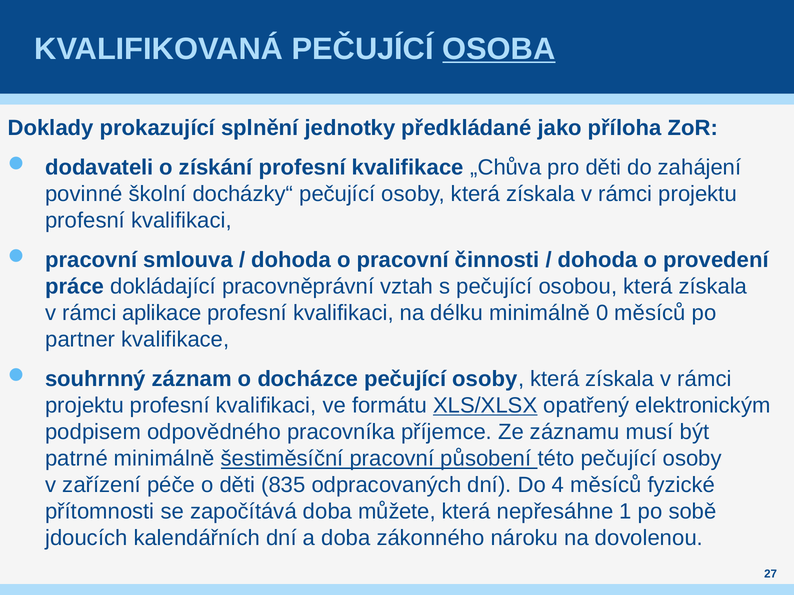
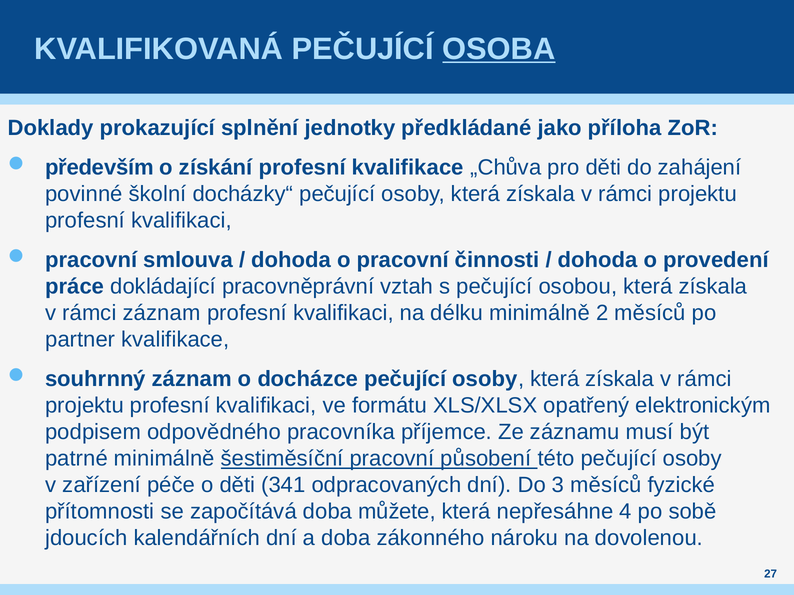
dodavateli: dodavateli -> především
rámci aplikace: aplikace -> záznam
0: 0 -> 2
XLS/XLSX underline: present -> none
835: 835 -> 341
4: 4 -> 3
1: 1 -> 4
